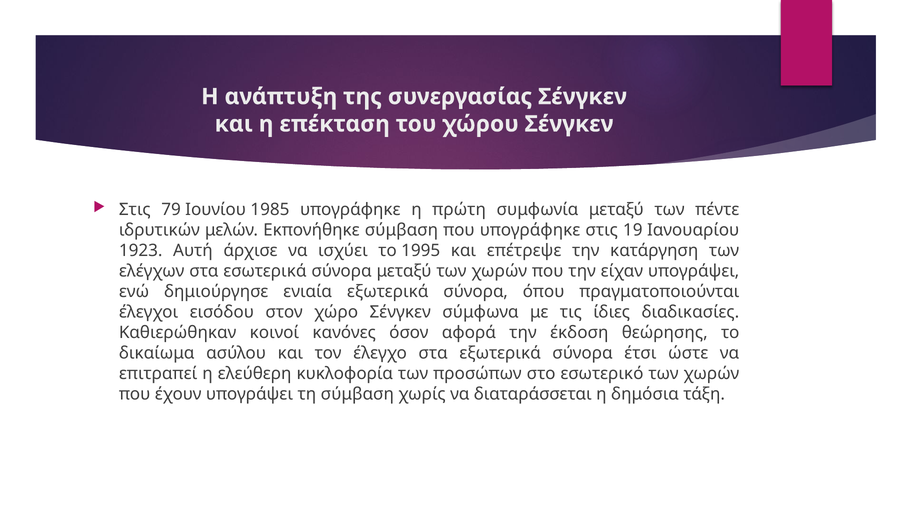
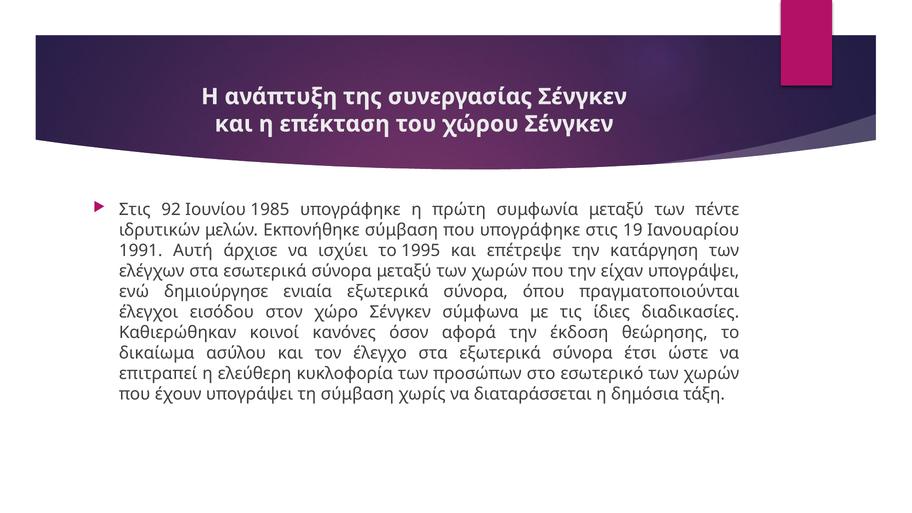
79: 79 -> 92
1923: 1923 -> 1991
